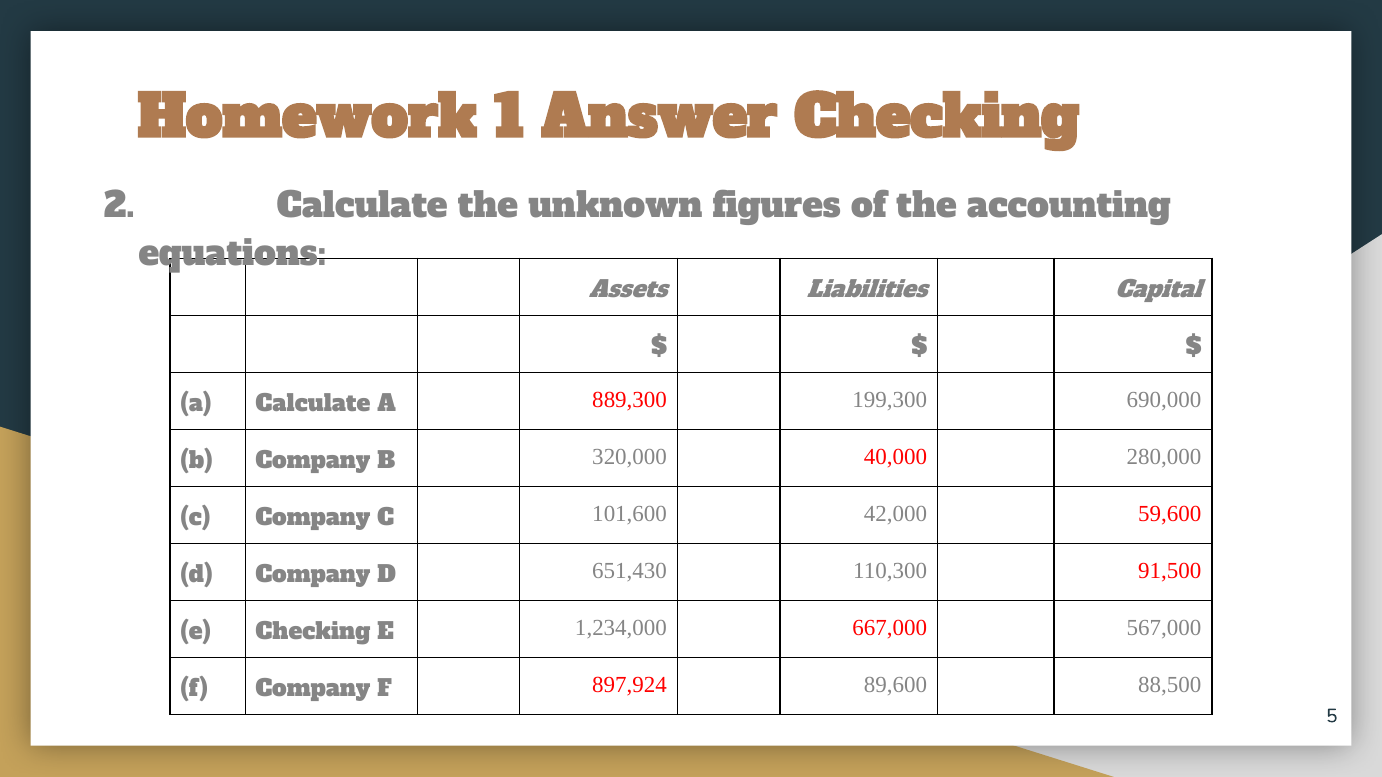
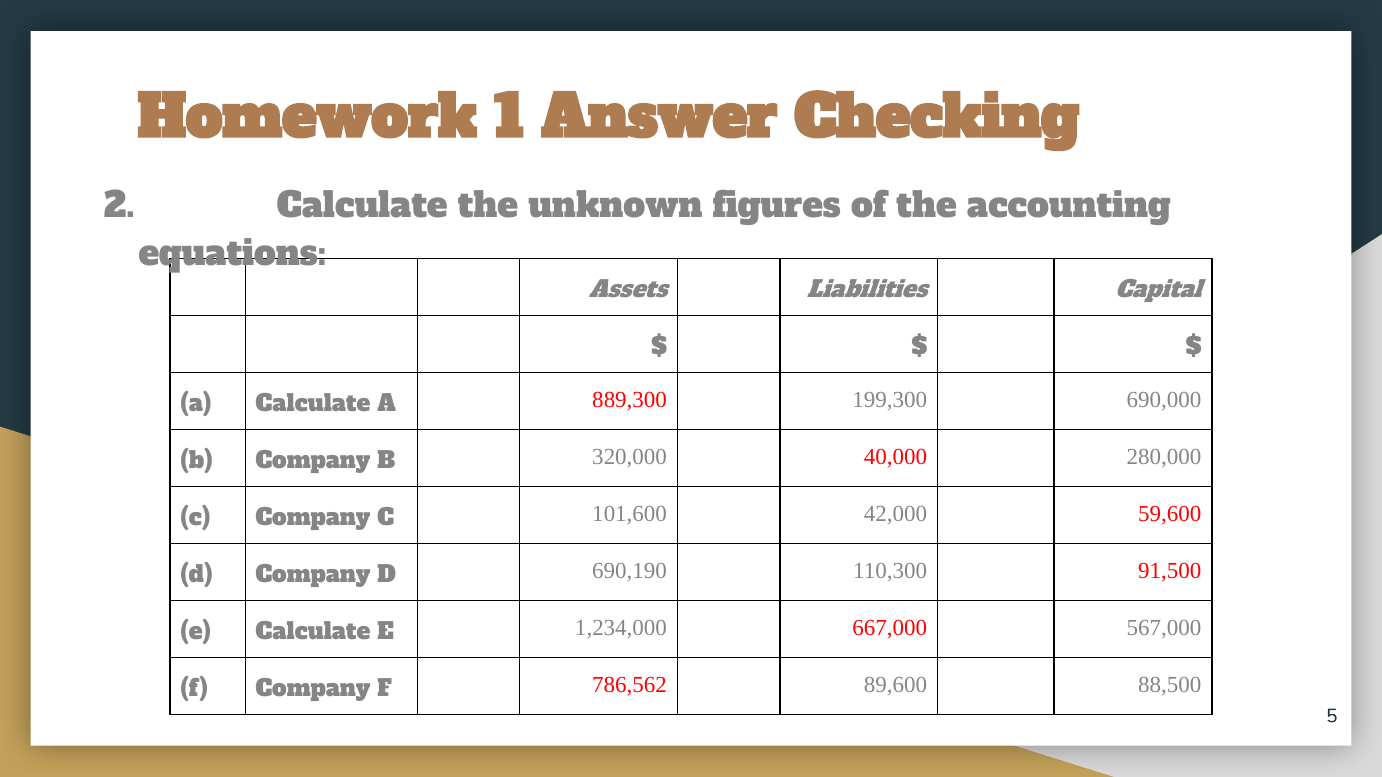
651,430: 651,430 -> 690,190
e Checking: Checking -> Calculate
897,924: 897,924 -> 786,562
